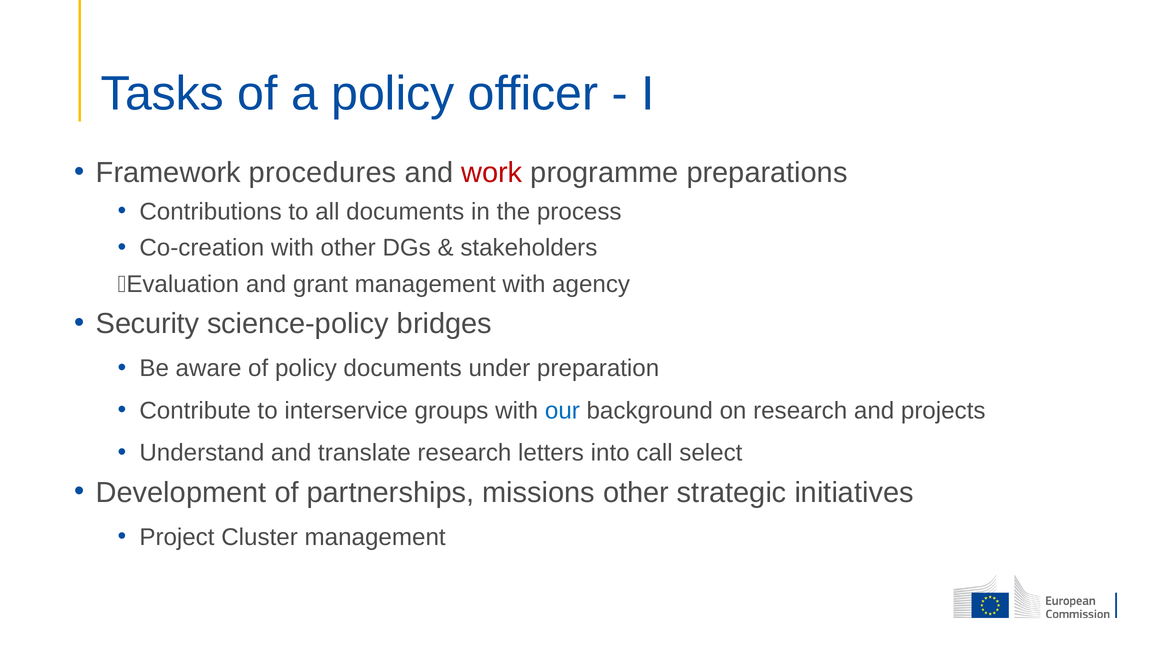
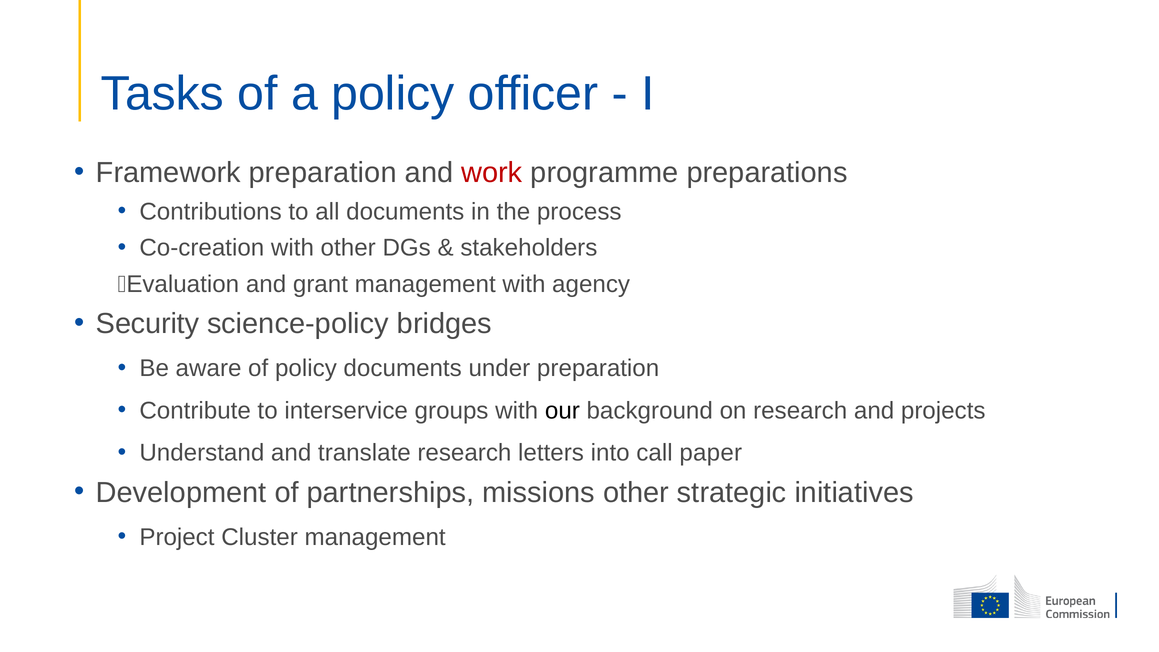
Framework procedures: procedures -> preparation
our colour: blue -> black
select: select -> paper
